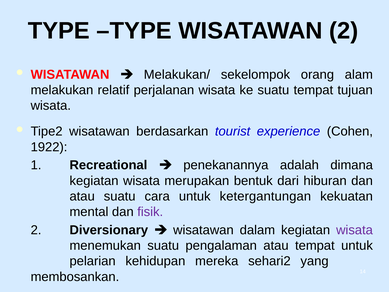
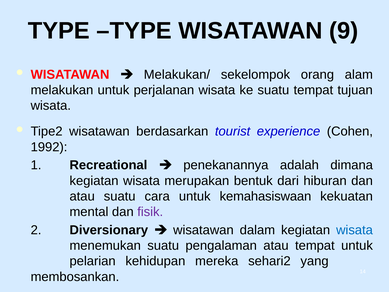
WISATAWAN 2: 2 -> 9
melakukan relatif: relatif -> untuk
1922: 1922 -> 1992
ketergantungan: ketergantungan -> kemahasiswaan
wisata at (355, 230) colour: purple -> blue
